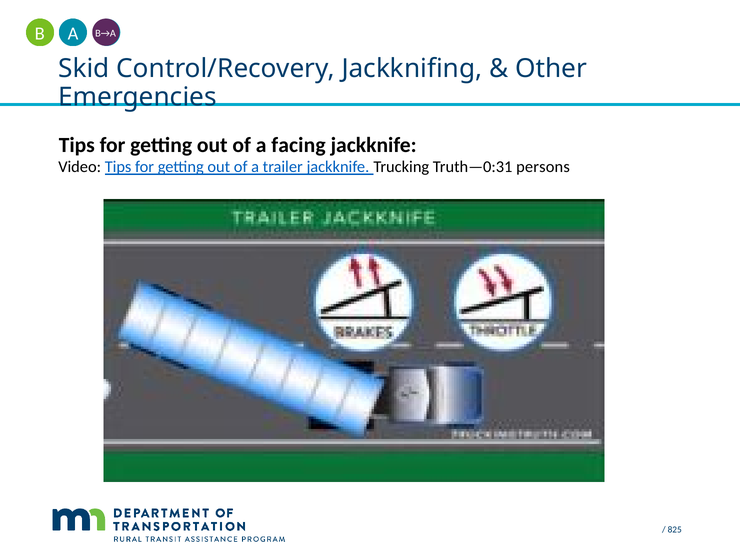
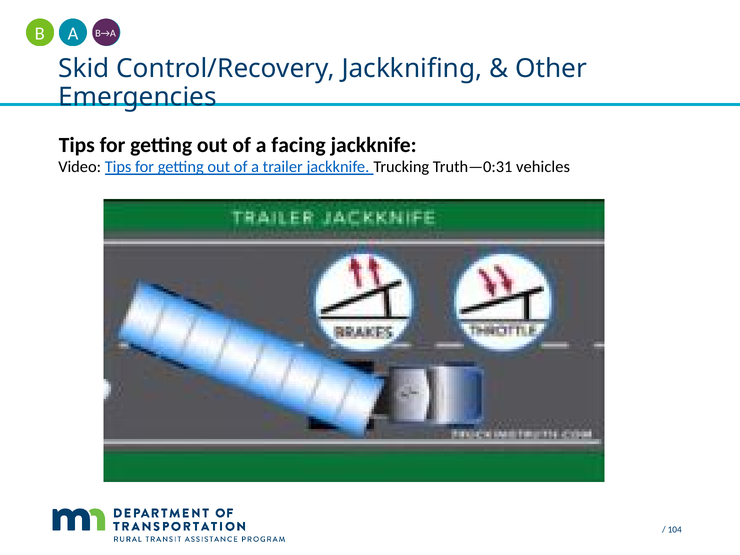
persons: persons -> vehicles
825: 825 -> 104
